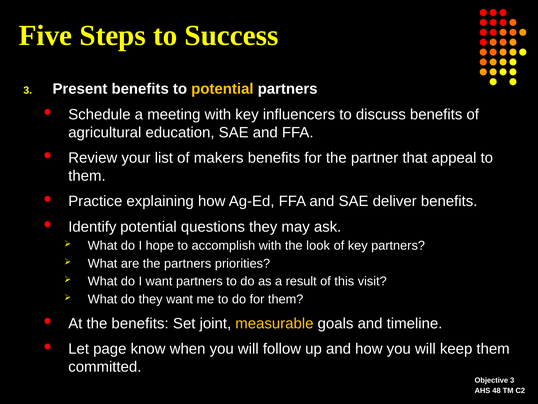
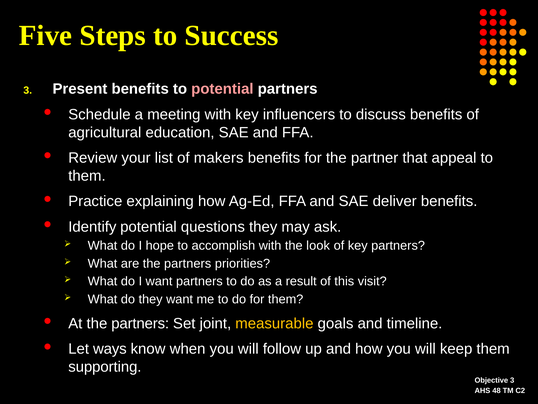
potential at (222, 89) colour: yellow -> pink
At the benefits: benefits -> partners
page: page -> ways
committed: committed -> supporting
